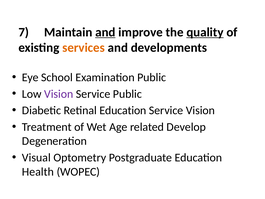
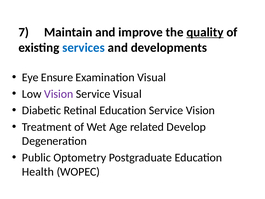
and at (105, 32) underline: present -> none
services colour: orange -> blue
School: School -> Ensure
Examination Public: Public -> Visual
Service Public: Public -> Visual
Visual: Visual -> Public
